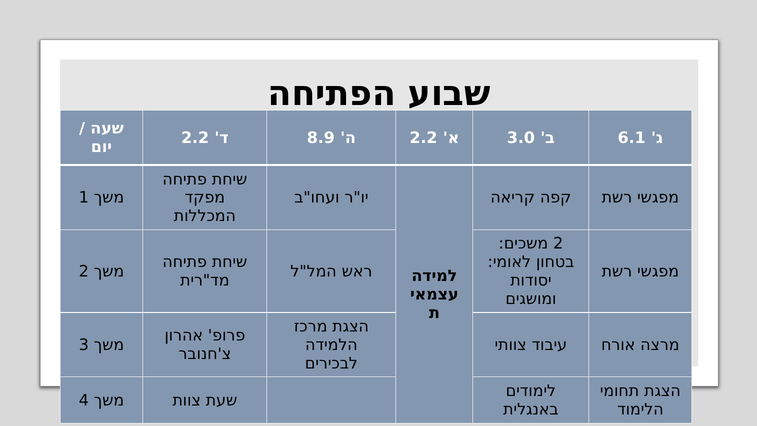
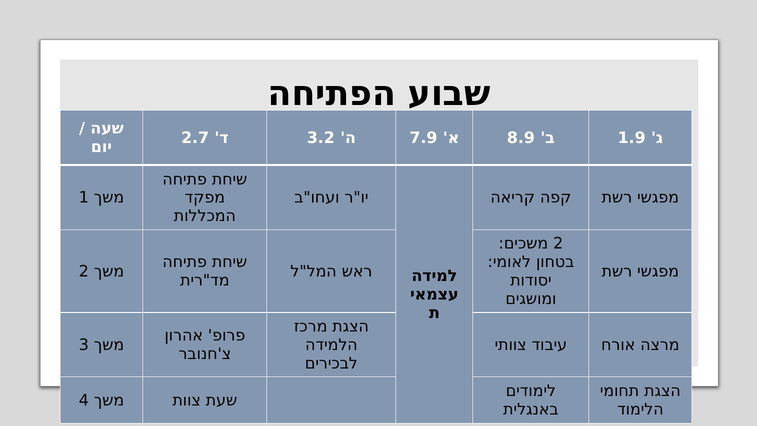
2.2 at (195, 138): 2.2 -> 2.7
8.9: 8.9 -> 3.2
2.2 at (424, 138): 2.2 -> 7.9
3.0: 3.0 -> 8.9
6.1: 6.1 -> 1.9
